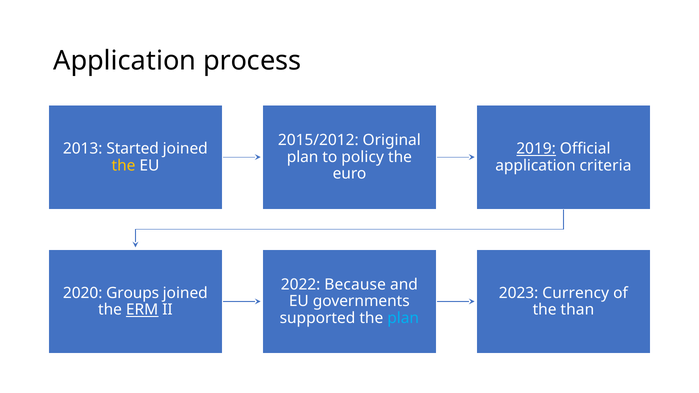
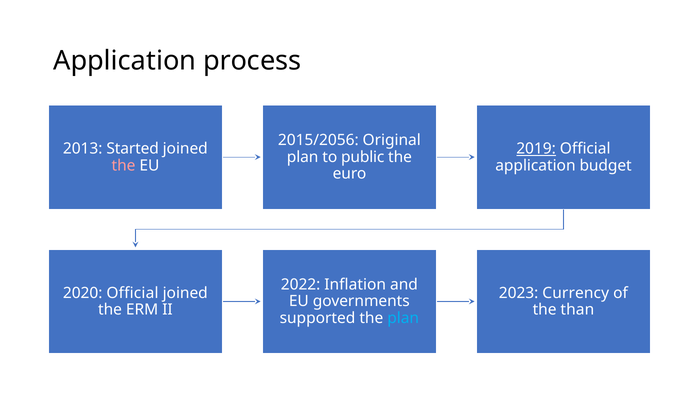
2015/2012: 2015/2012 -> 2015/2056
policy: policy -> public
the at (124, 165) colour: yellow -> pink
criteria: criteria -> budget
Because: Because -> Inflation
2020 Groups: Groups -> Official
ERM underline: present -> none
